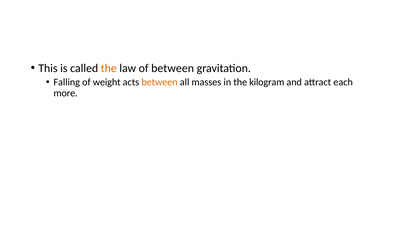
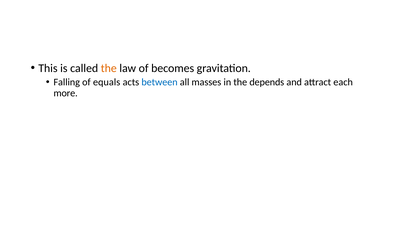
of between: between -> becomes
weight: weight -> equals
between at (160, 82) colour: orange -> blue
kilogram: kilogram -> depends
